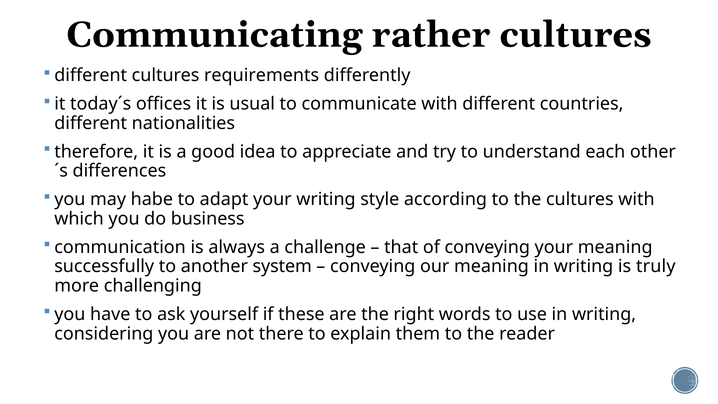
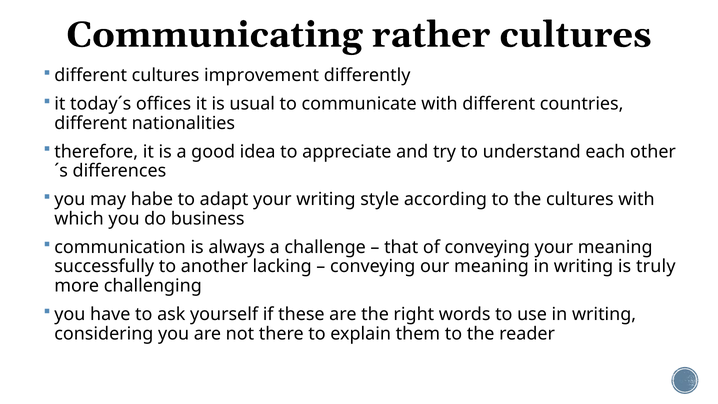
requirements: requirements -> improvement
system: system -> lacking
